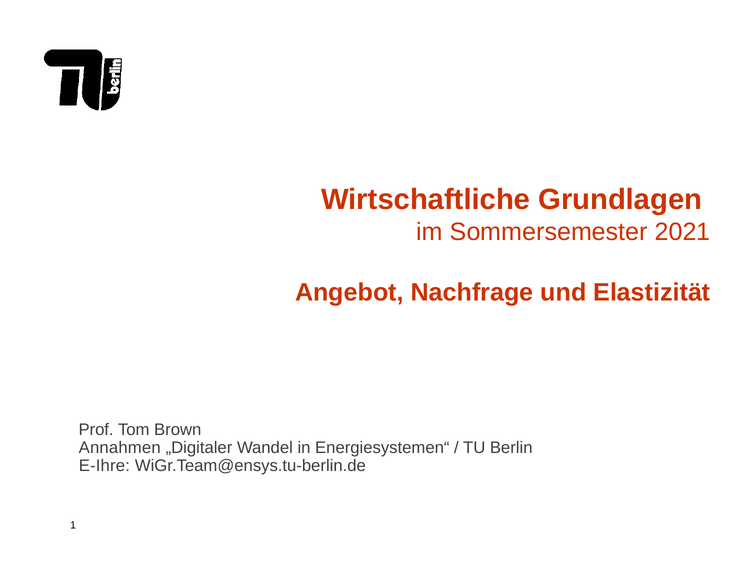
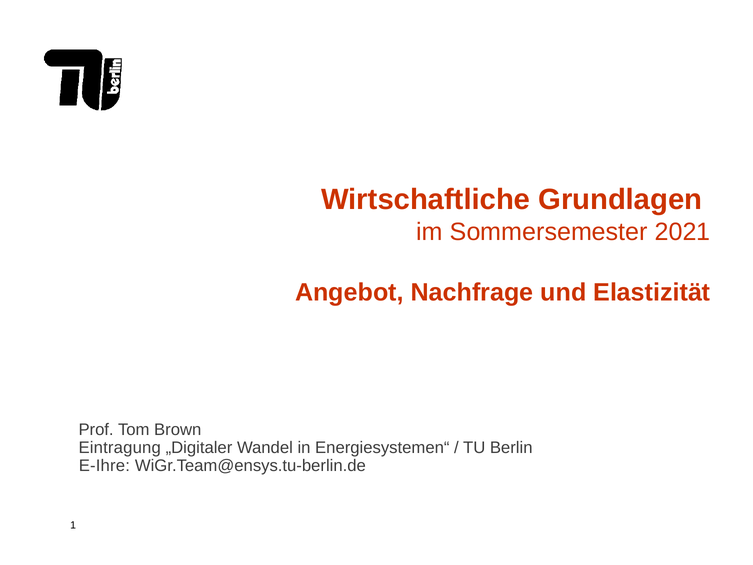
Annahmen: Annahmen -> Eintragung
